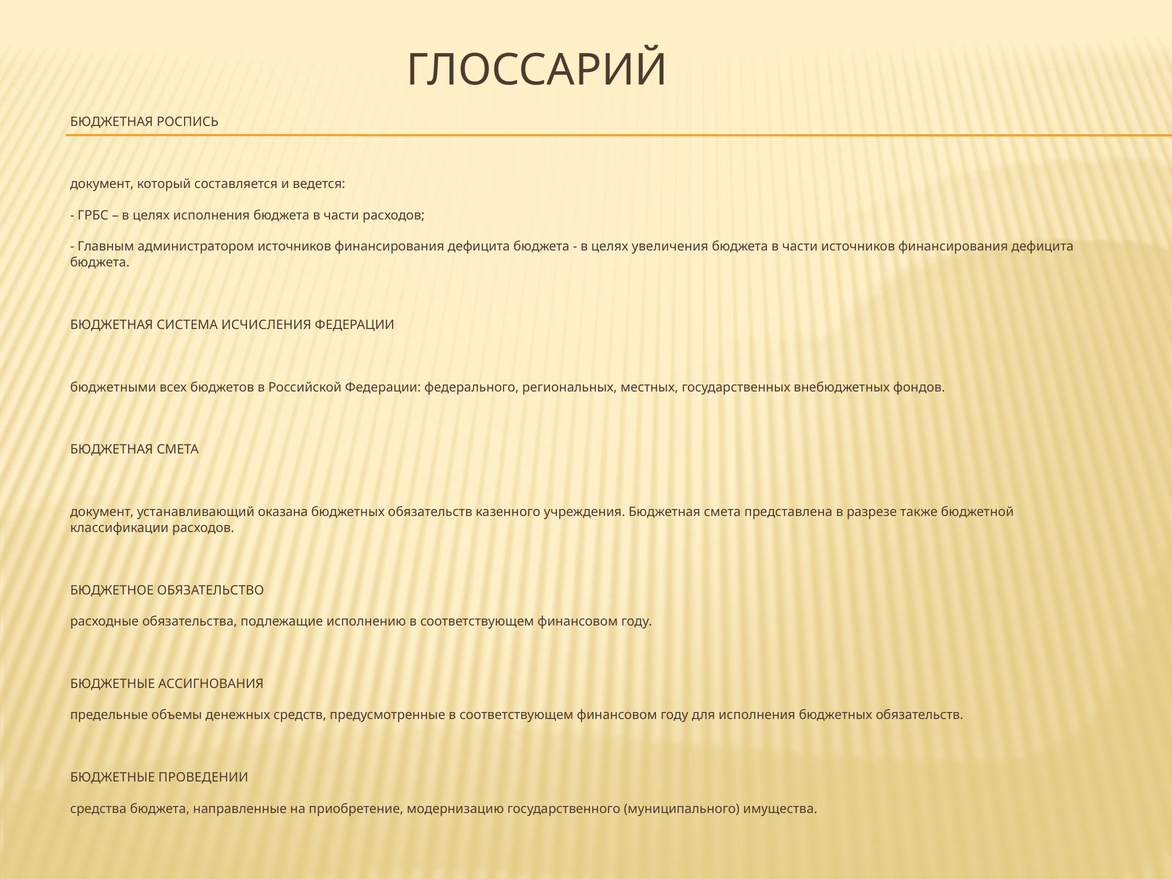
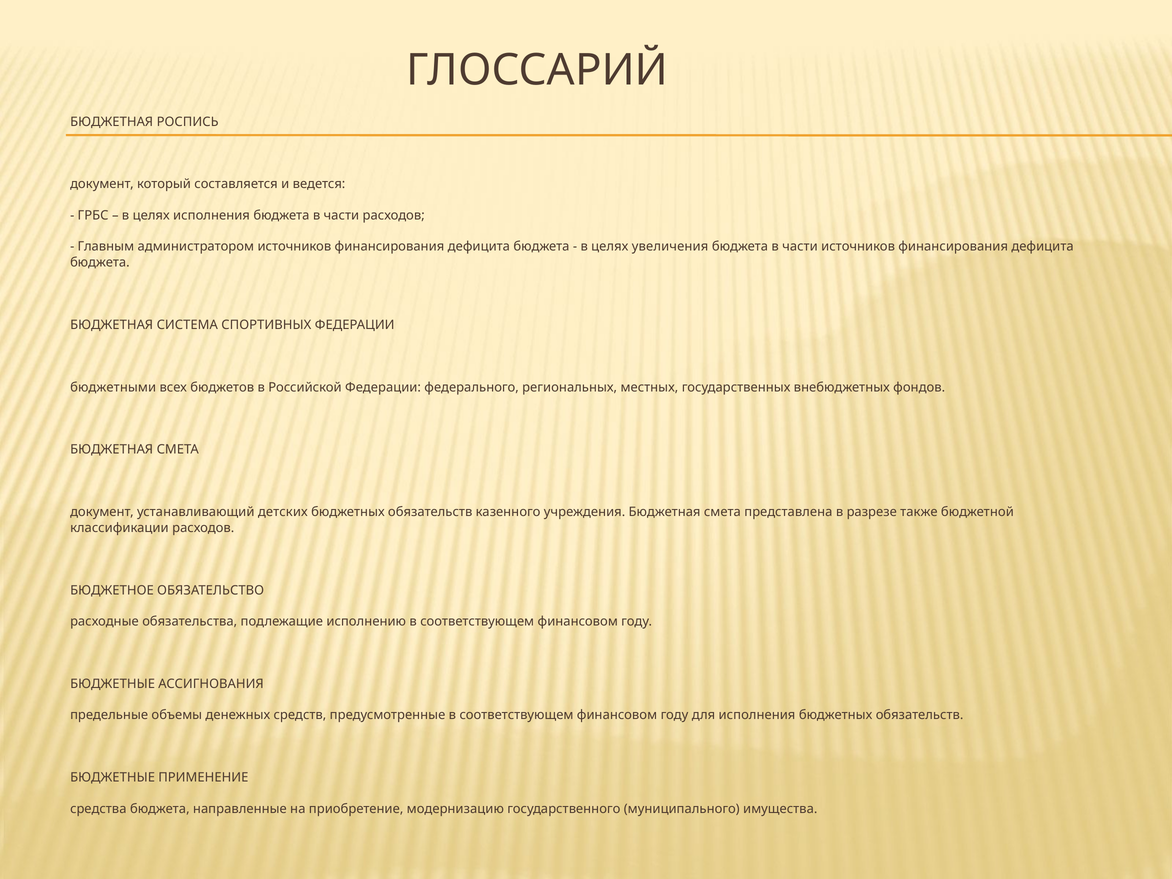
ИСЧИСЛЕНИЯ: ИСЧИСЛЕНИЯ -> СПОРТИВНЫХ
оказана: оказана -> детских
ПРОВЕДЕНИИ: ПРОВЕДЕНИИ -> ПРИМЕНЕНИЕ
